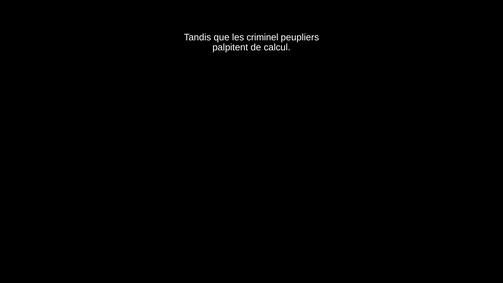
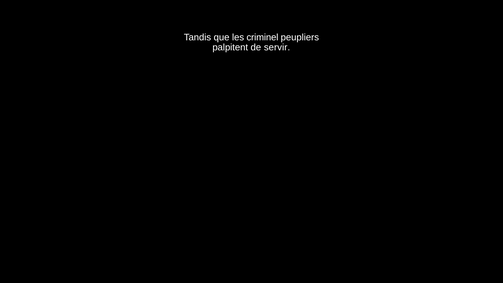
calcul: calcul -> servir
